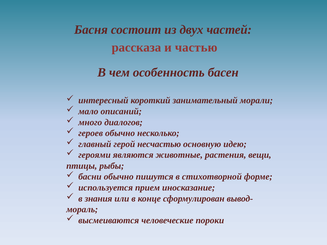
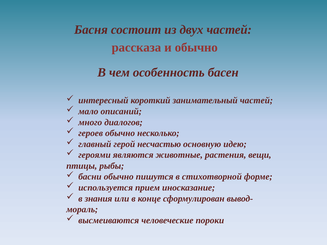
и частью: частью -> обычно
занимательный морали: морали -> частей
